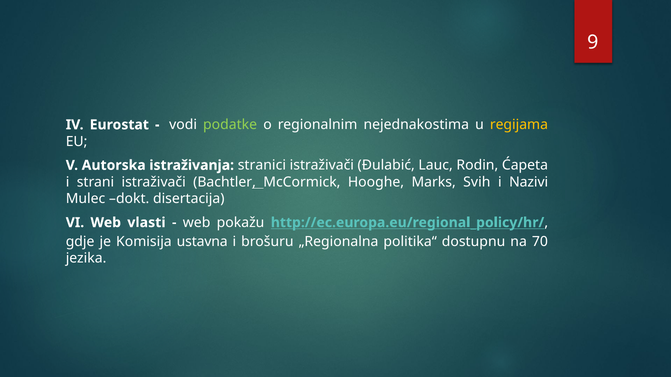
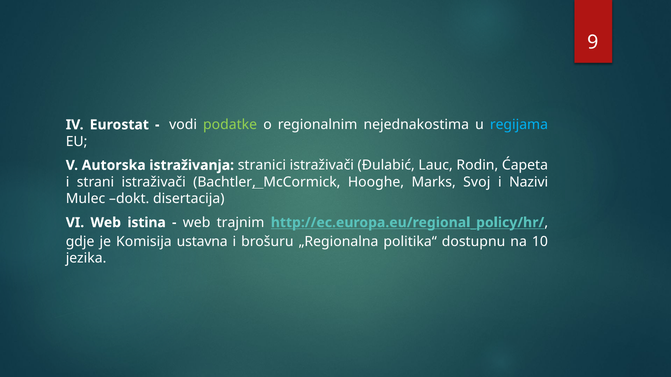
regijama colour: yellow -> light blue
Svih: Svih -> Svoj
vlasti: vlasti -> istina
pokažu: pokažu -> trajnim
70: 70 -> 10
